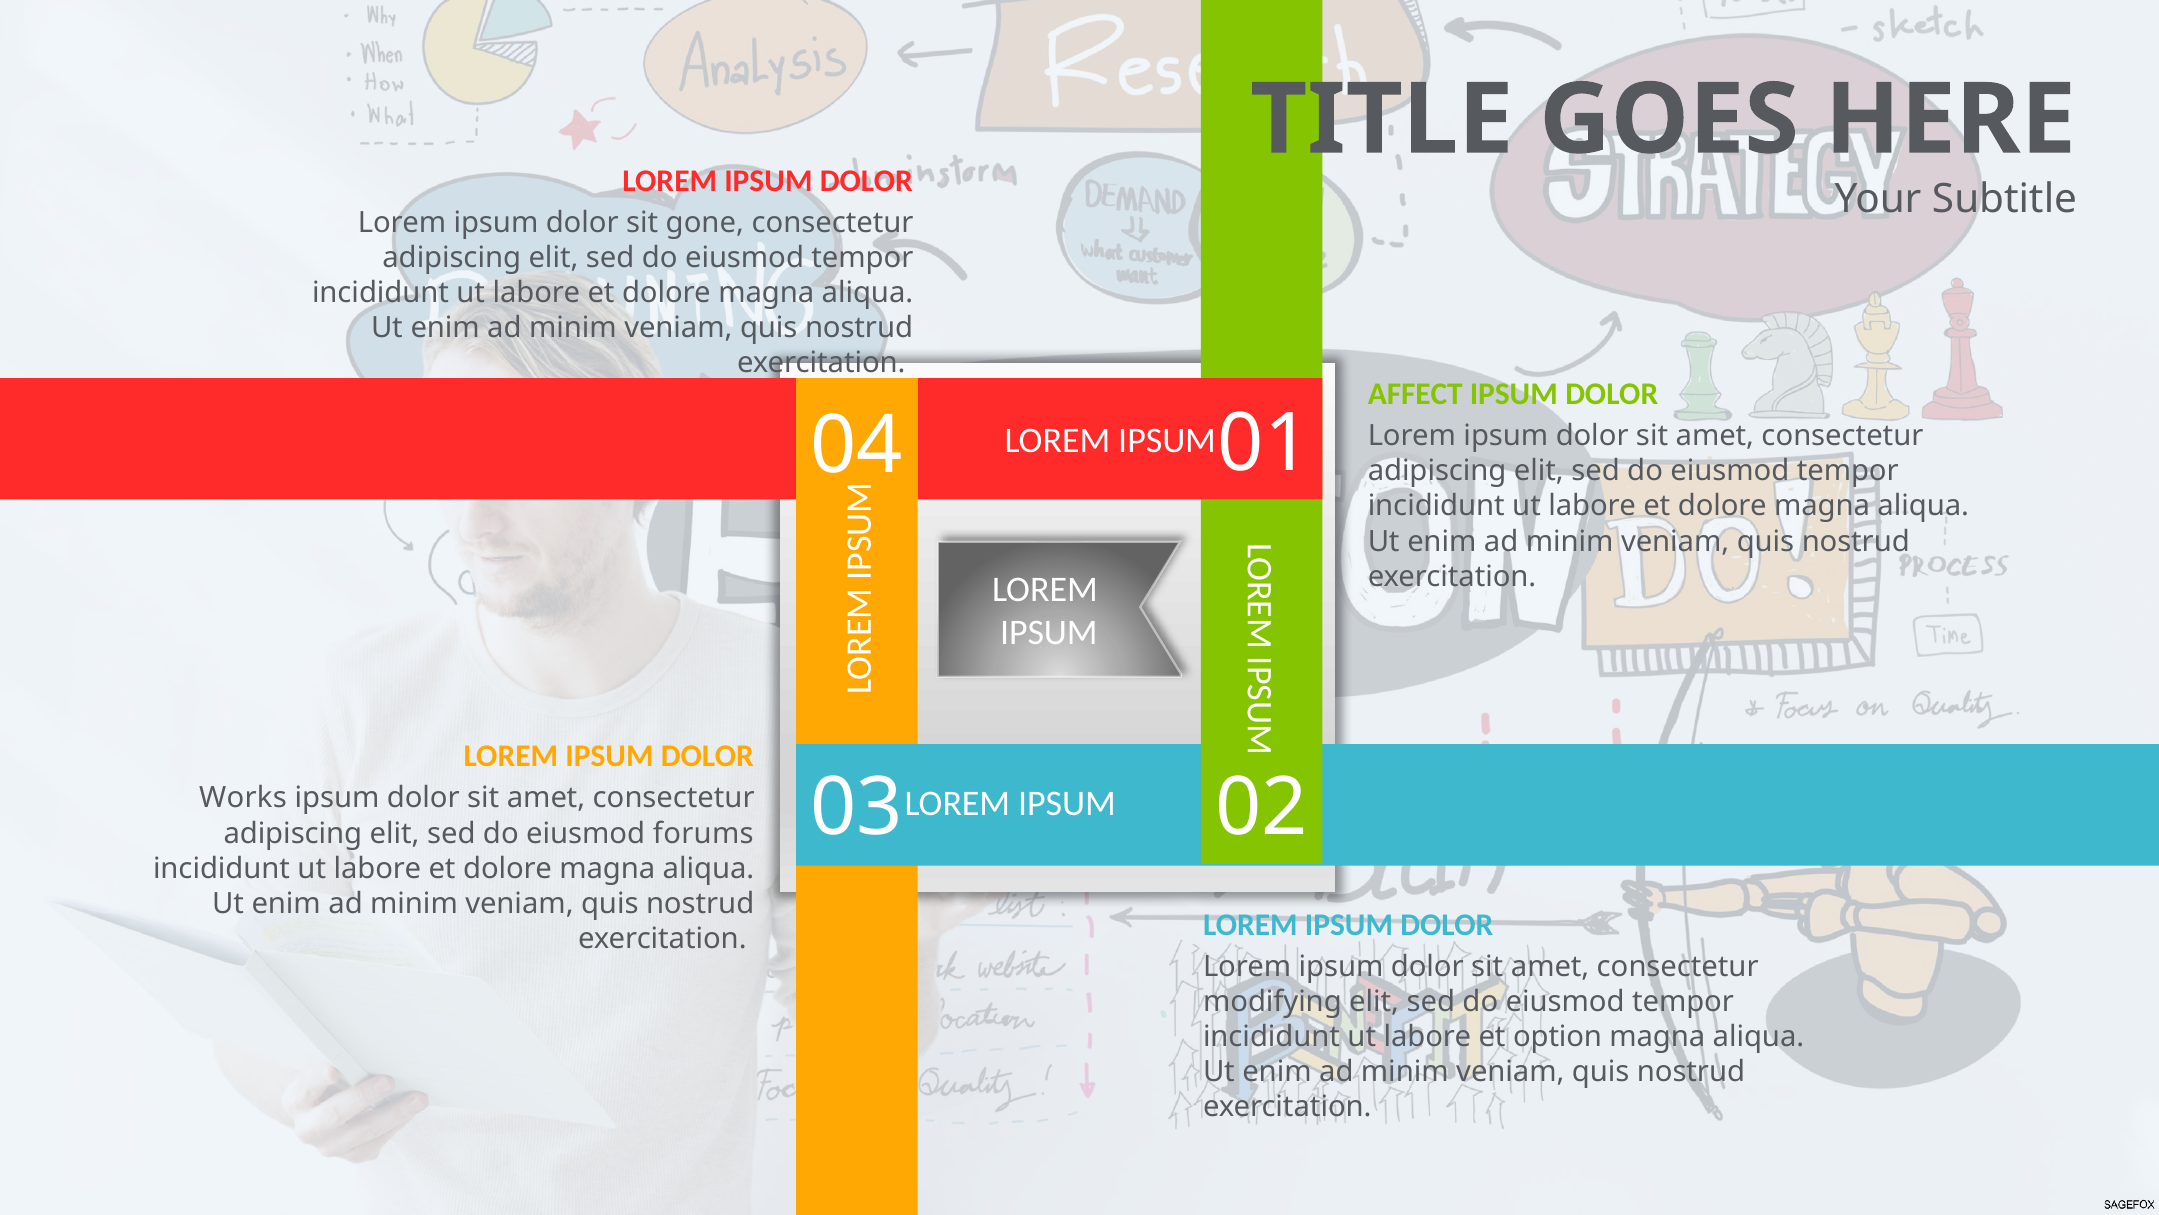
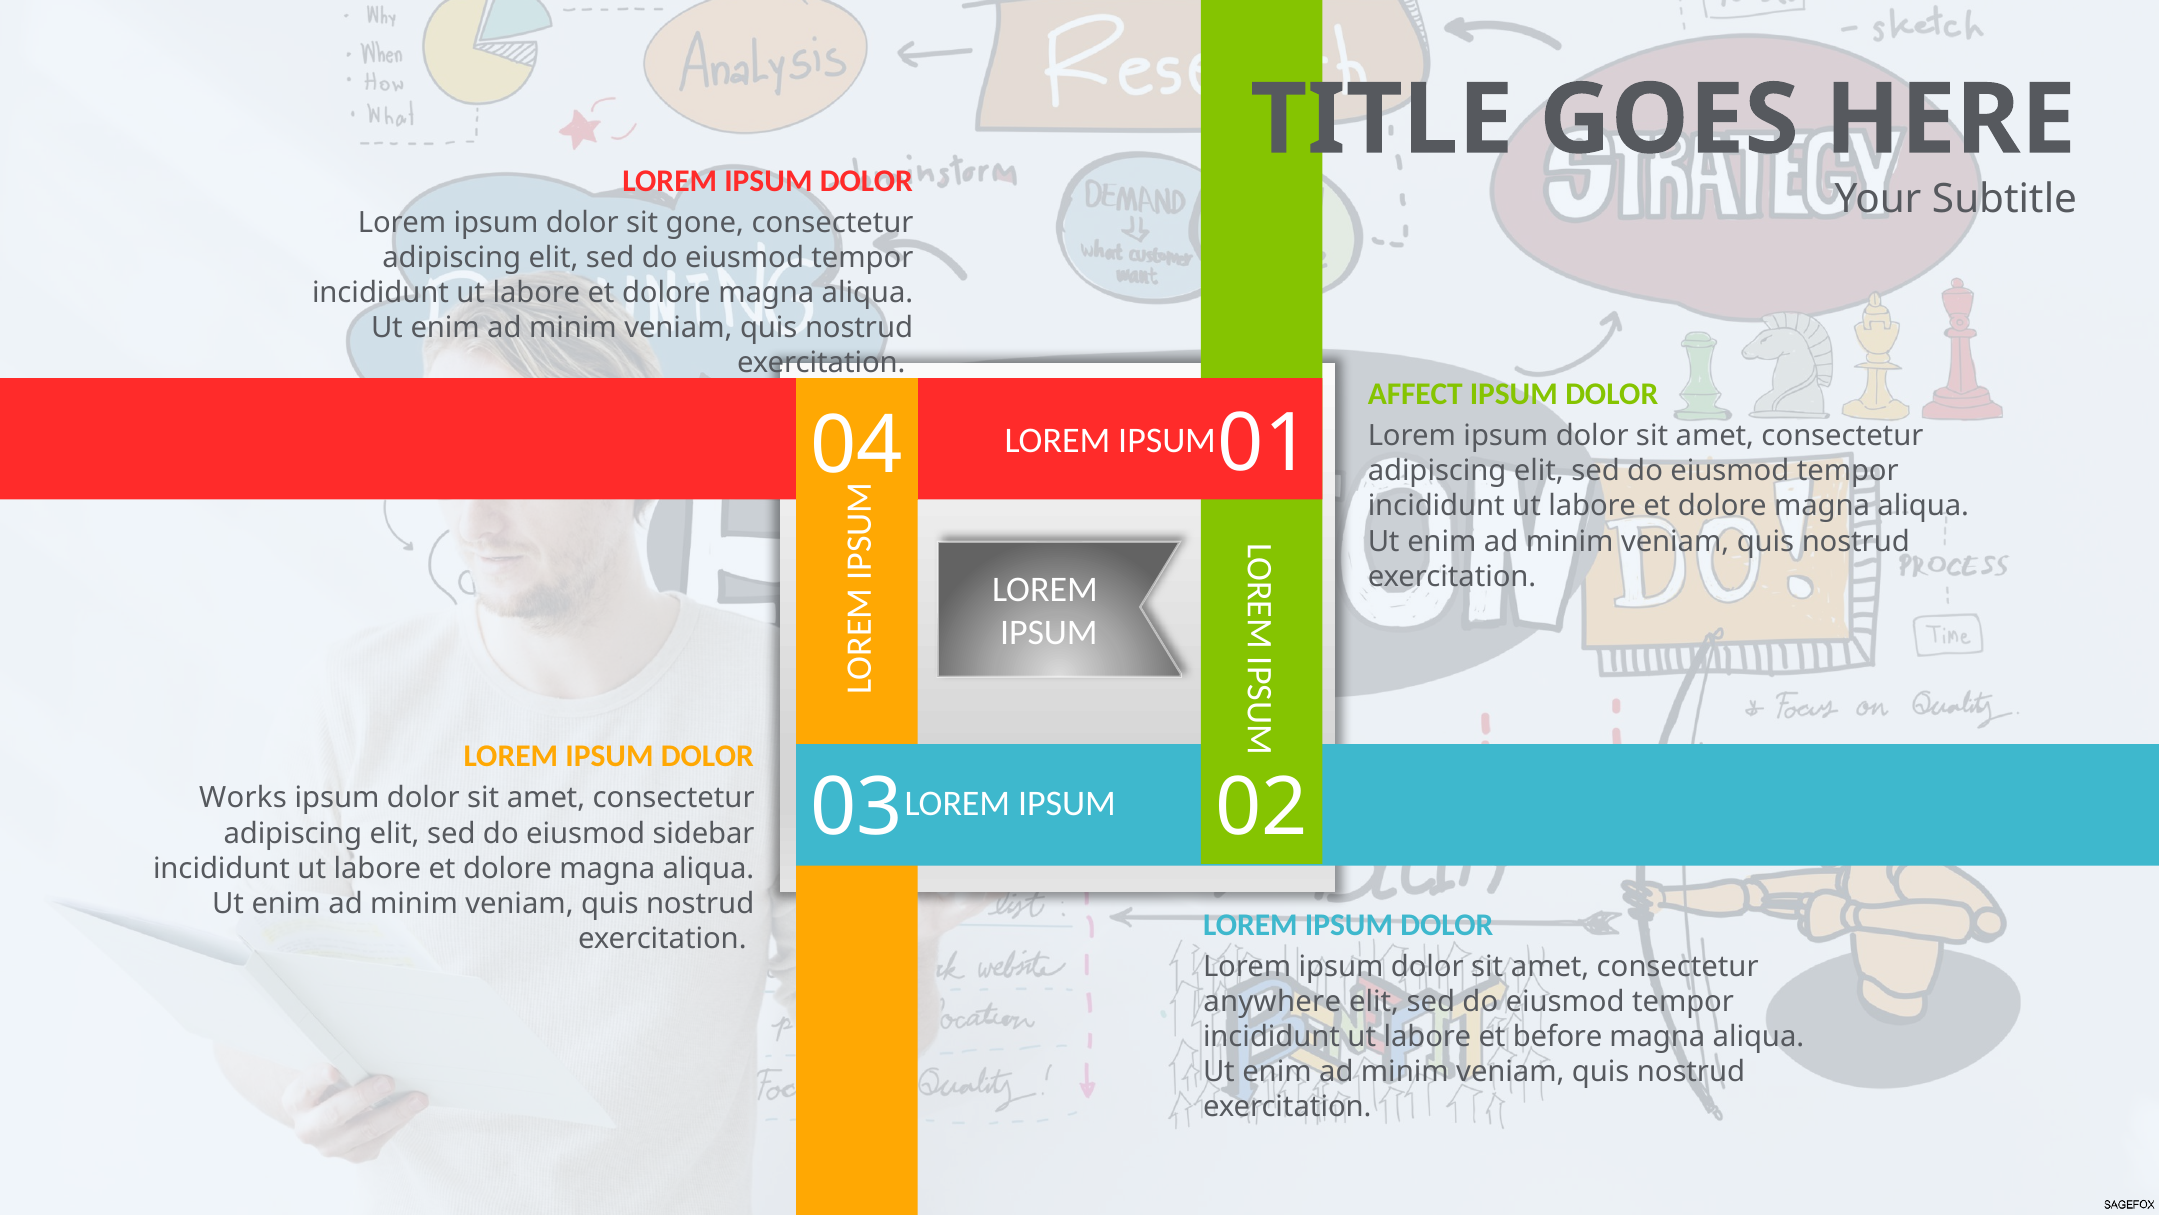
forums: forums -> sidebar
modifying: modifying -> anywhere
option: option -> before
